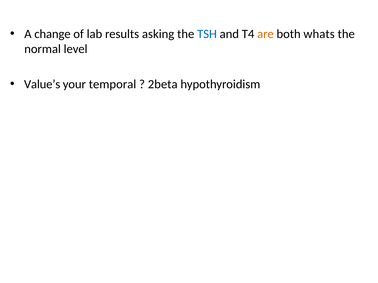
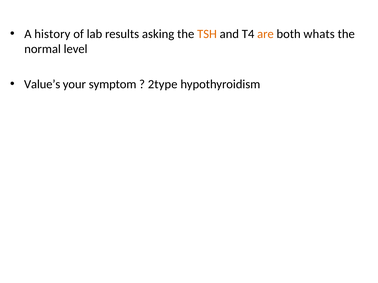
change: change -> history
TSH colour: blue -> orange
temporal: temporal -> symptom
2beta: 2beta -> 2type
